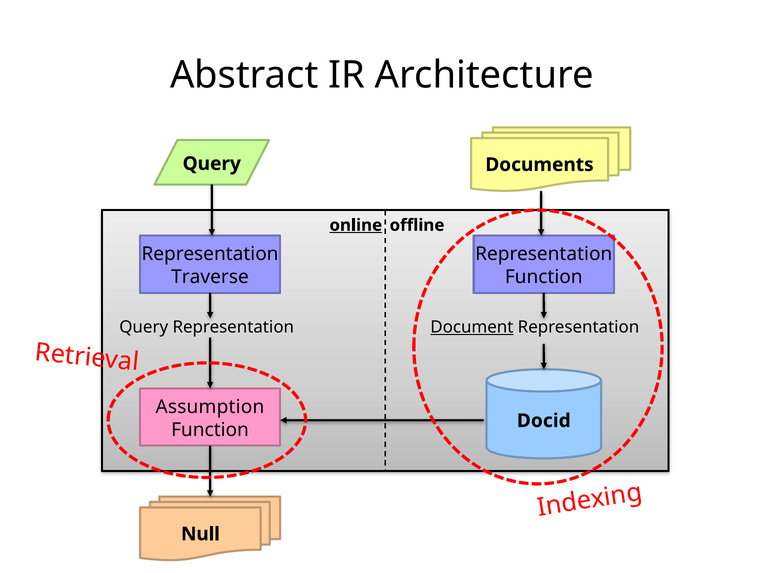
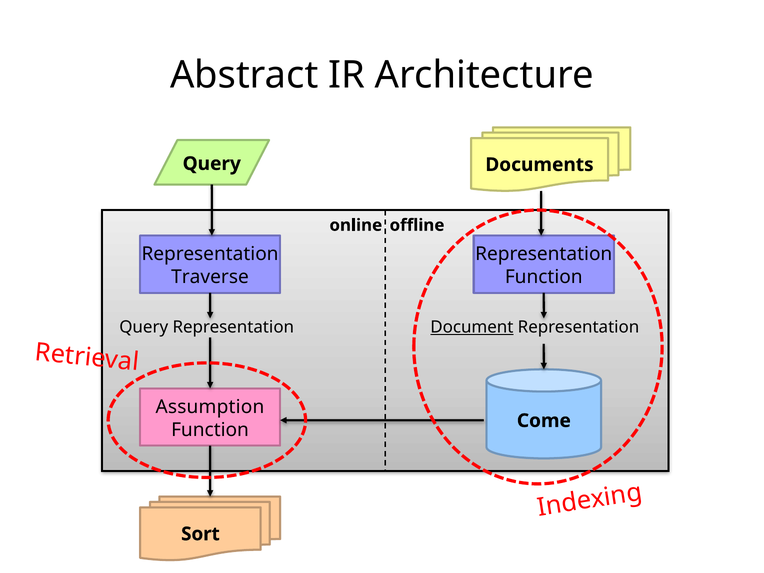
online underline: present -> none
Docid: Docid -> Come
Null: Null -> Sort
